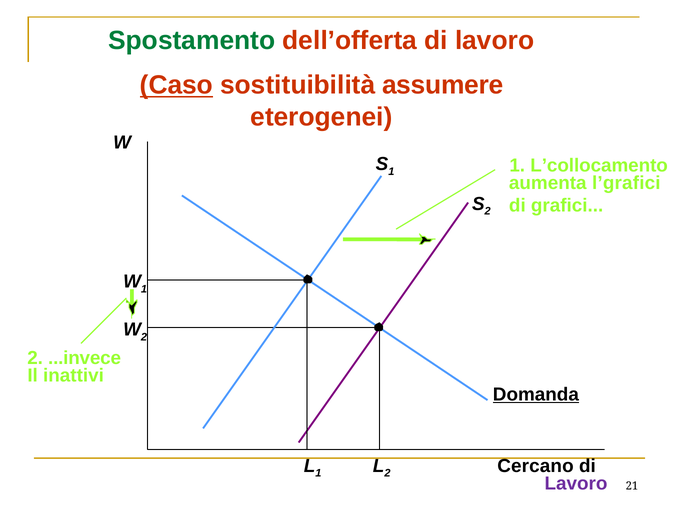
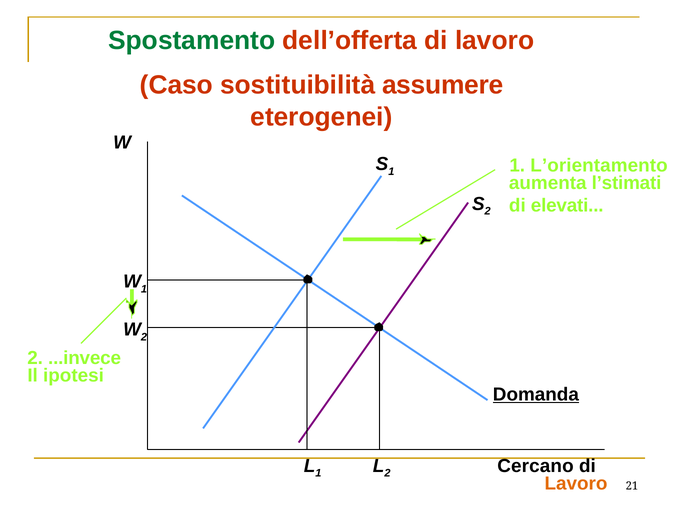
Caso underline: present -> none
L’collocamento: L’collocamento -> L’orientamento
l’grafici: l’grafici -> l’stimati
grafici: grafici -> elevati
inattivi: inattivi -> ipotesi
Lavoro at (576, 484) colour: purple -> orange
